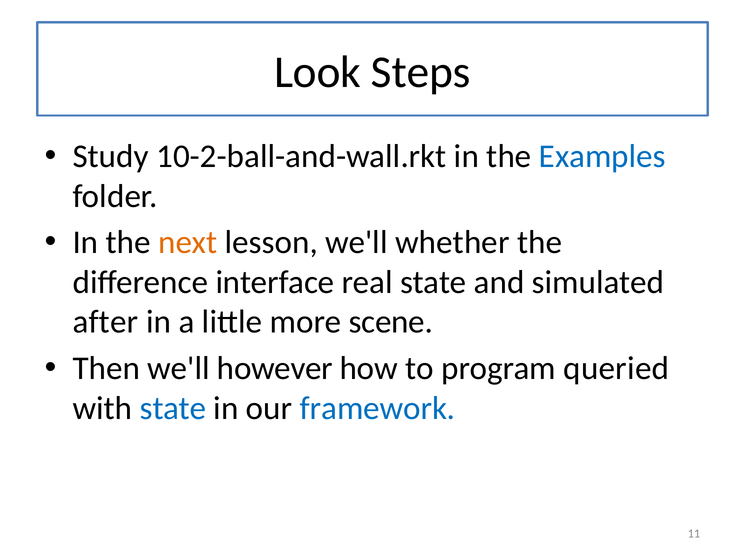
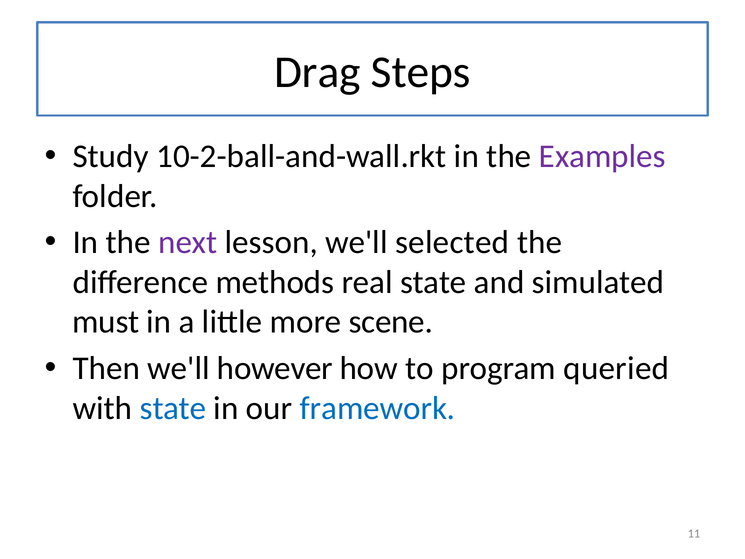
Look: Look -> Drag
Examples colour: blue -> purple
next colour: orange -> purple
whether: whether -> selected
interface: interface -> methods
after: after -> must
